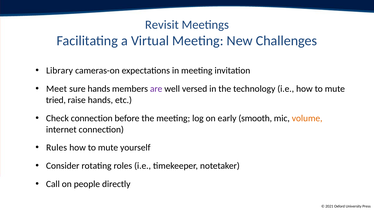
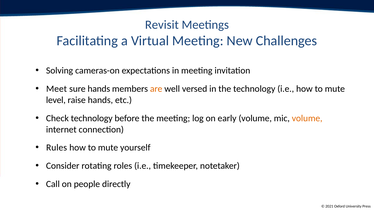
Library: Library -> Solving
are colour: purple -> orange
tried: tried -> level
Check connection: connection -> technology
early smooth: smooth -> volume
